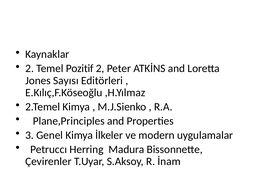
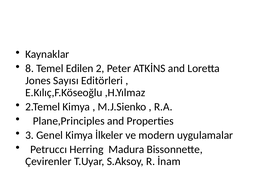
2 at (30, 68): 2 -> 8
Pozitif: Pozitif -> Edilen
